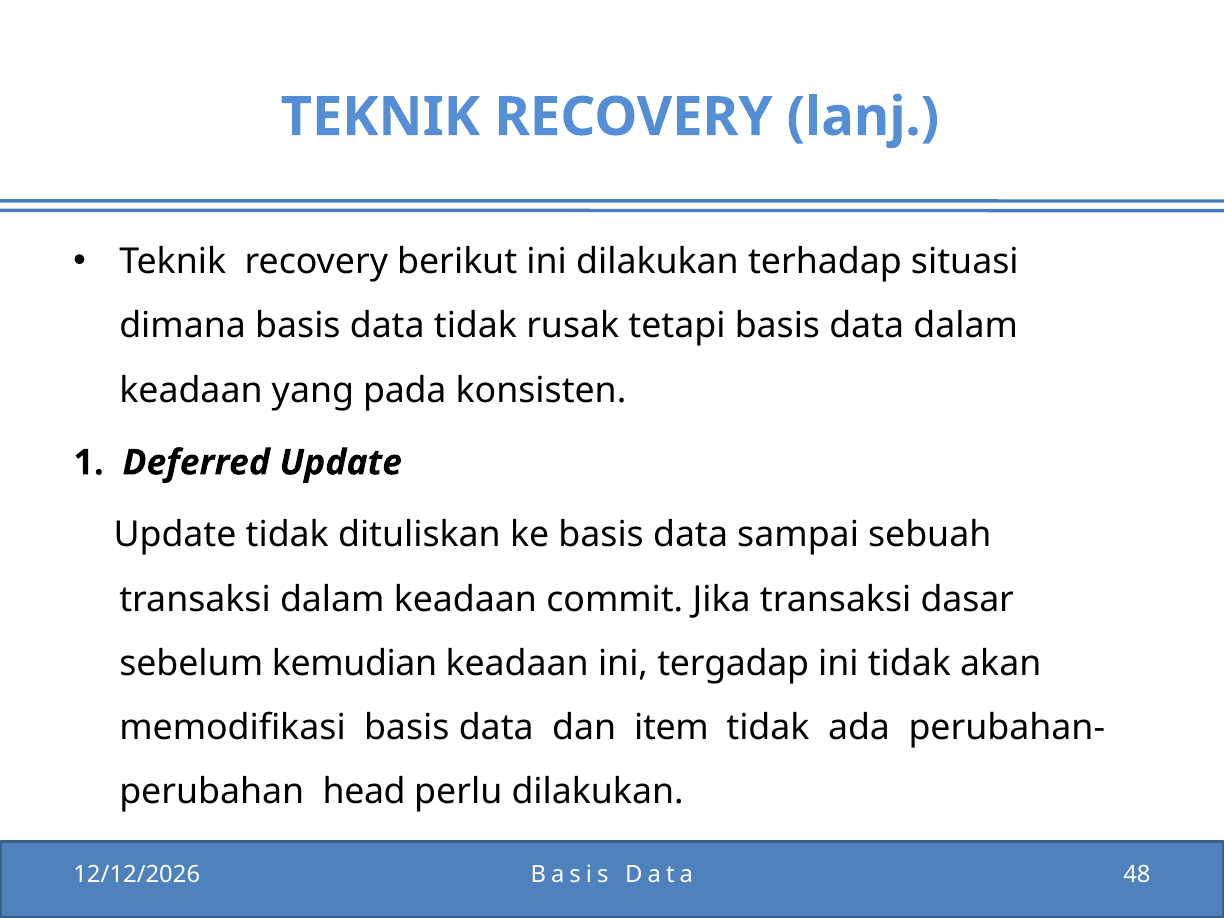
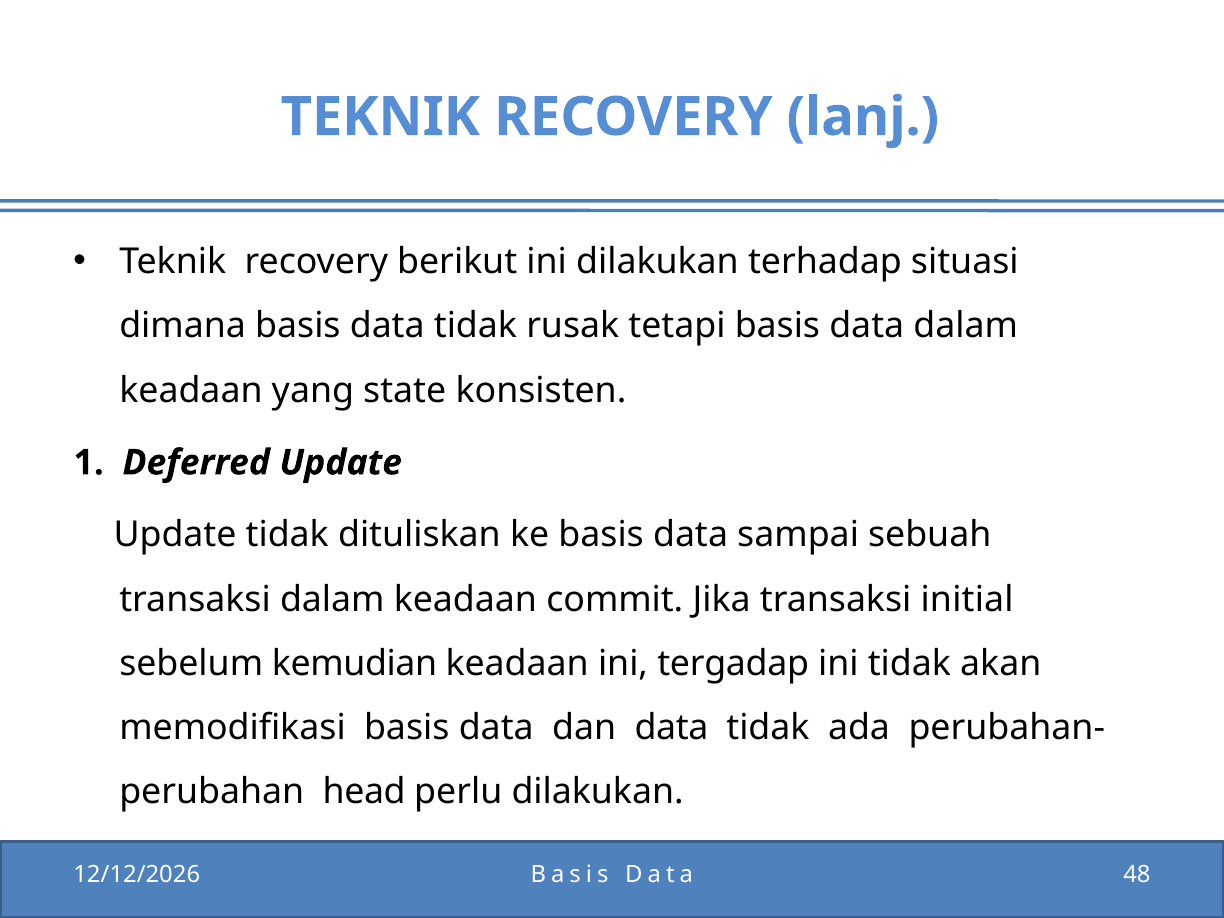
pada: pada -> state
dasar: dasar -> initial
dan item: item -> data
